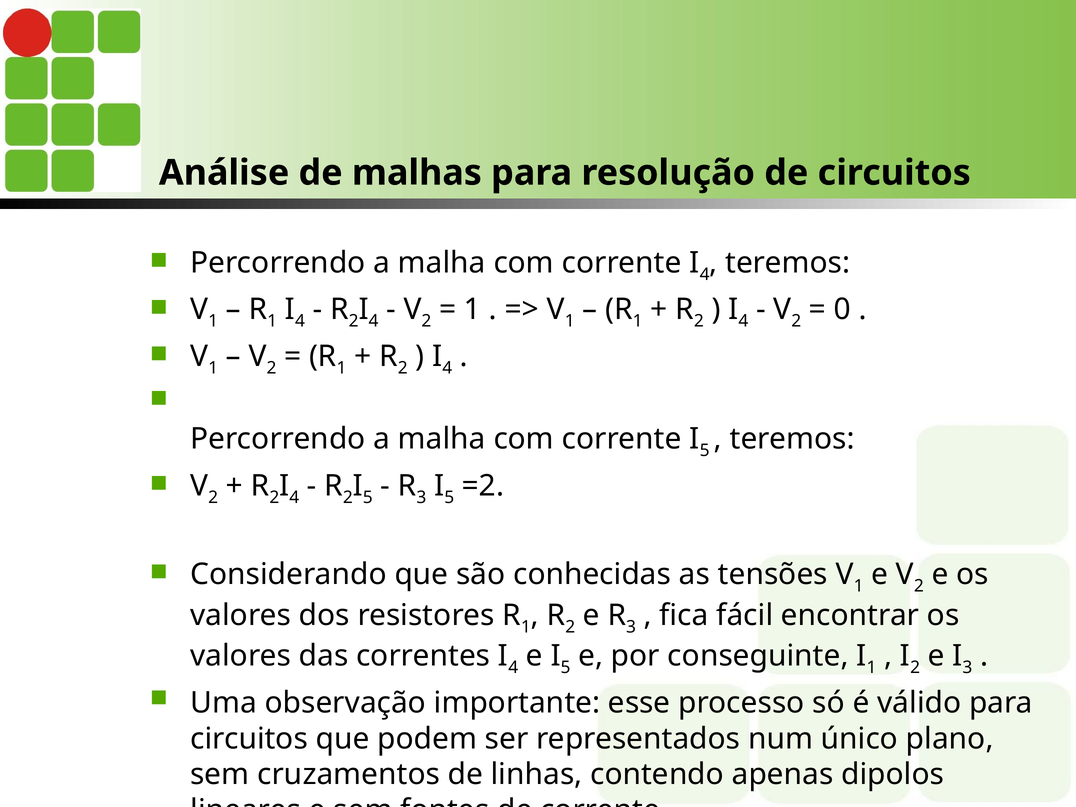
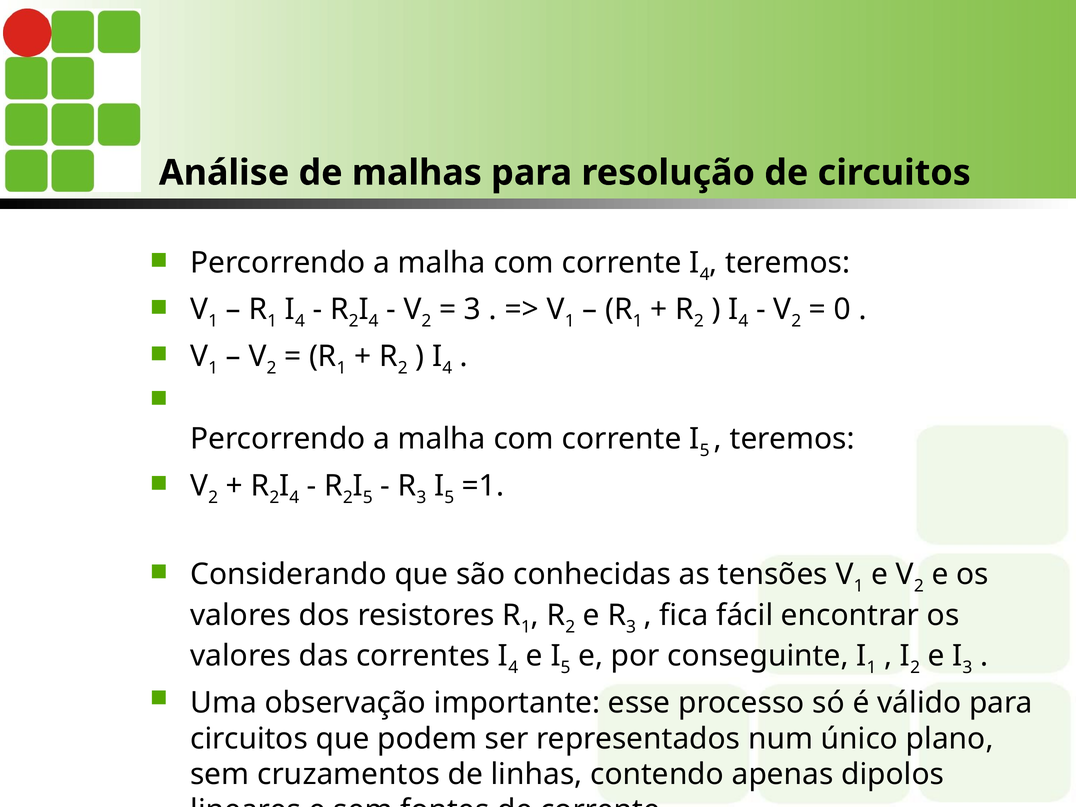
1 at (473, 310): 1 -> 3
=2: =2 -> =1
